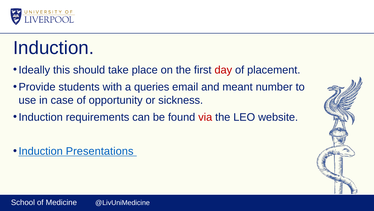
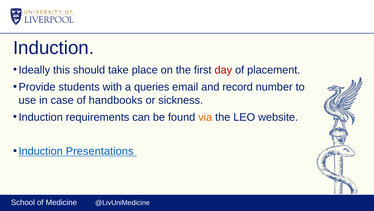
meant: meant -> record
opportunity: opportunity -> handbooks
via colour: red -> orange
